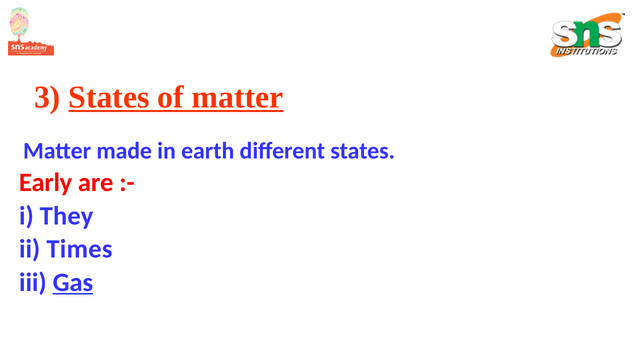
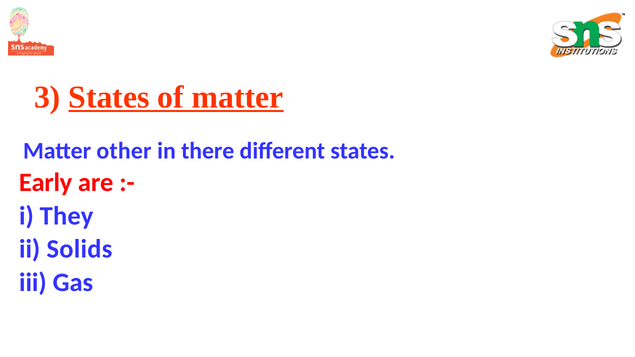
made: made -> other
earth: earth -> there
Times: Times -> Solids
Gas underline: present -> none
